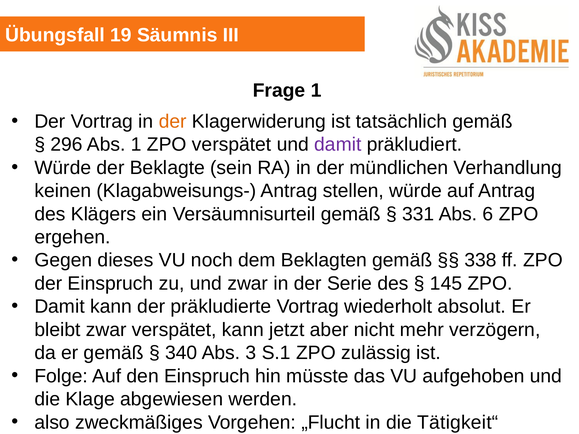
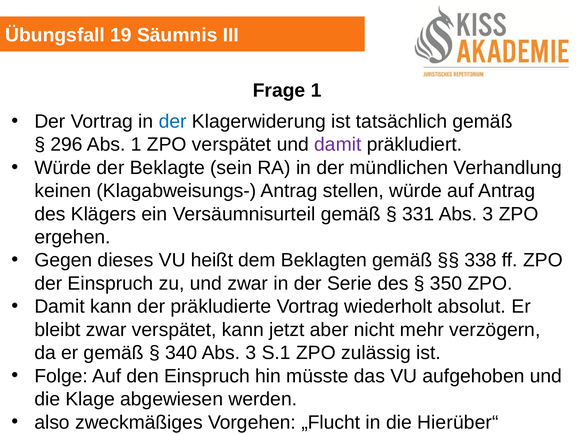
der at (173, 121) colour: orange -> blue
331 Abs 6: 6 -> 3
noch: noch -> heißt
145: 145 -> 350
Tätigkeit“: Tätigkeit“ -> Hierüber“
